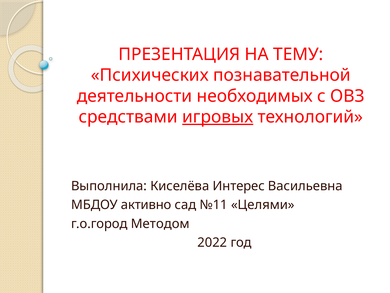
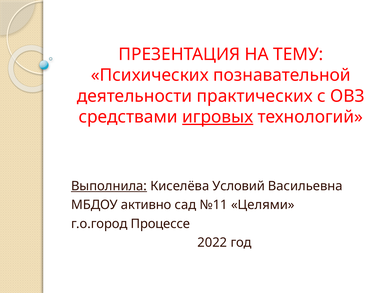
необходимых: необходимых -> практических
Выполнила underline: none -> present
Интерес: Интерес -> Условий
Методом: Методом -> Процессе
